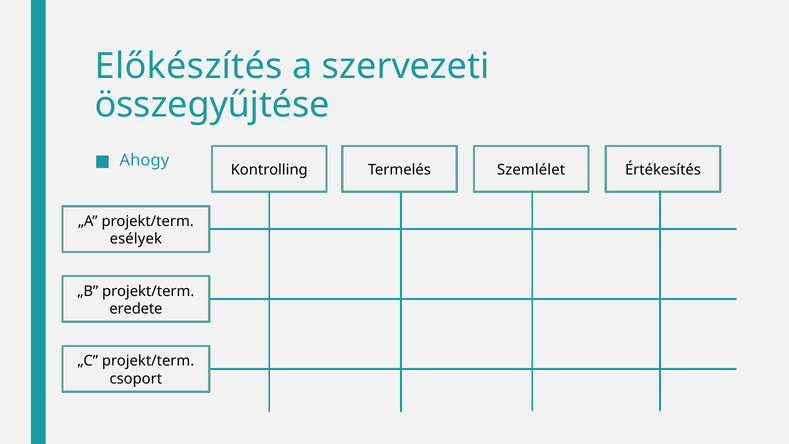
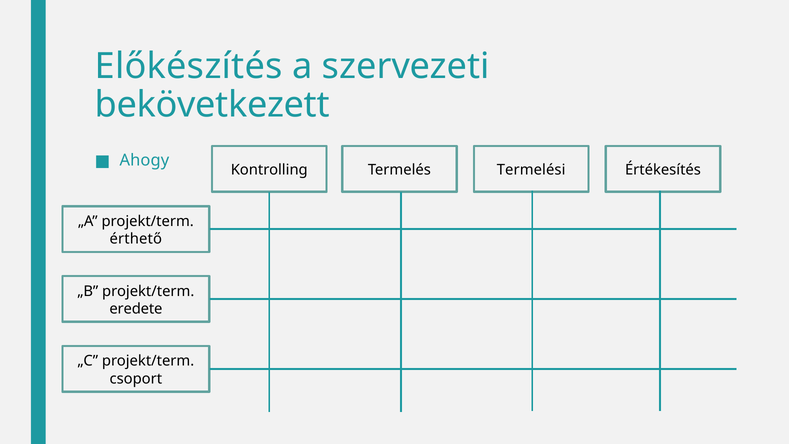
összegyűjtése: összegyűjtése -> bekövetkezett
Szemlélet: Szemlélet -> Termelési
esélyek: esélyek -> érthető
